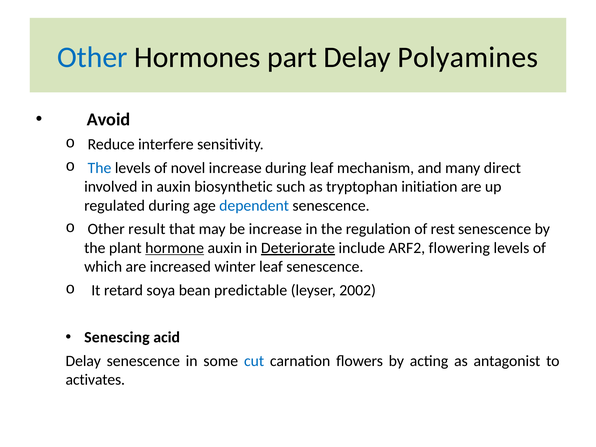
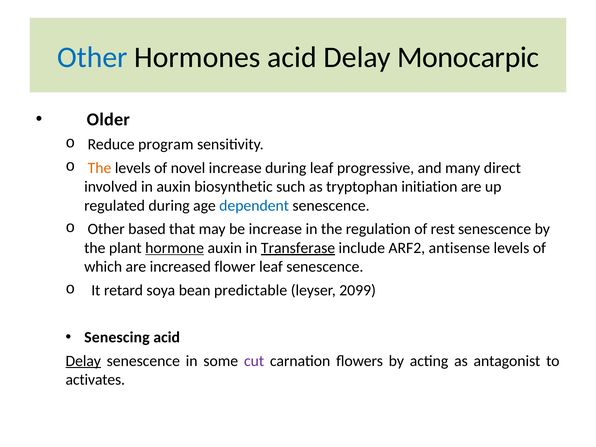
Hormones part: part -> acid
Polyamines: Polyamines -> Monocarpic
Avoid: Avoid -> Older
interfere: interfere -> program
The at (100, 168) colour: blue -> orange
mechanism: mechanism -> progressive
result: result -> based
Deteriorate: Deteriorate -> Transferase
flowering: flowering -> antisense
winter: winter -> flower
2002: 2002 -> 2099
Delay at (83, 361) underline: none -> present
cut colour: blue -> purple
